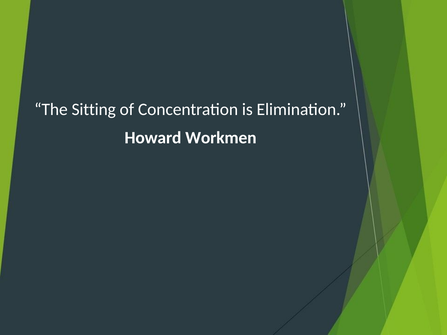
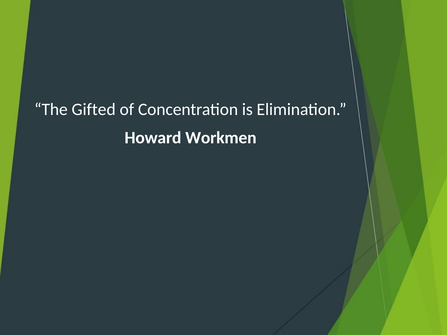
Sitting: Sitting -> Gifted
